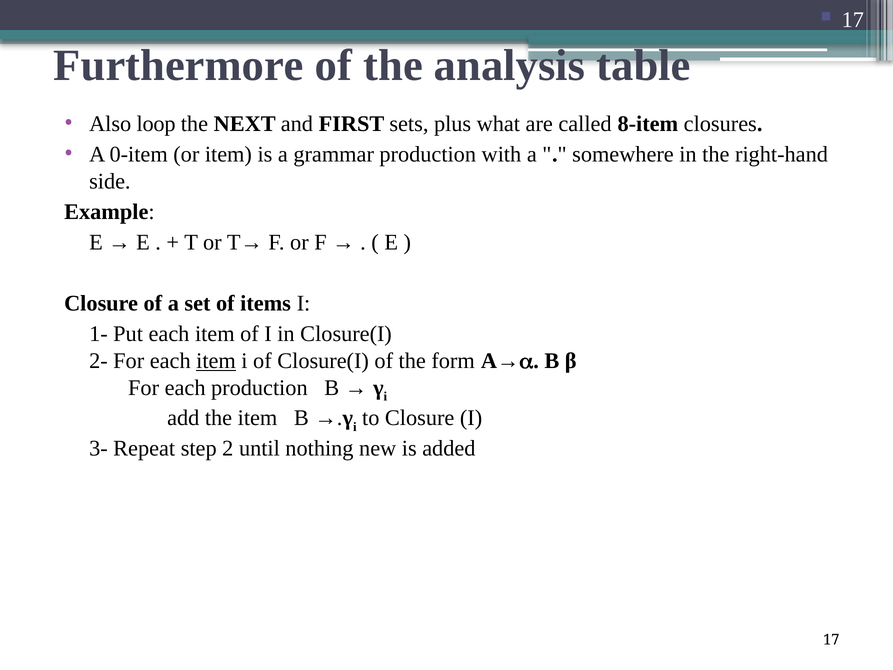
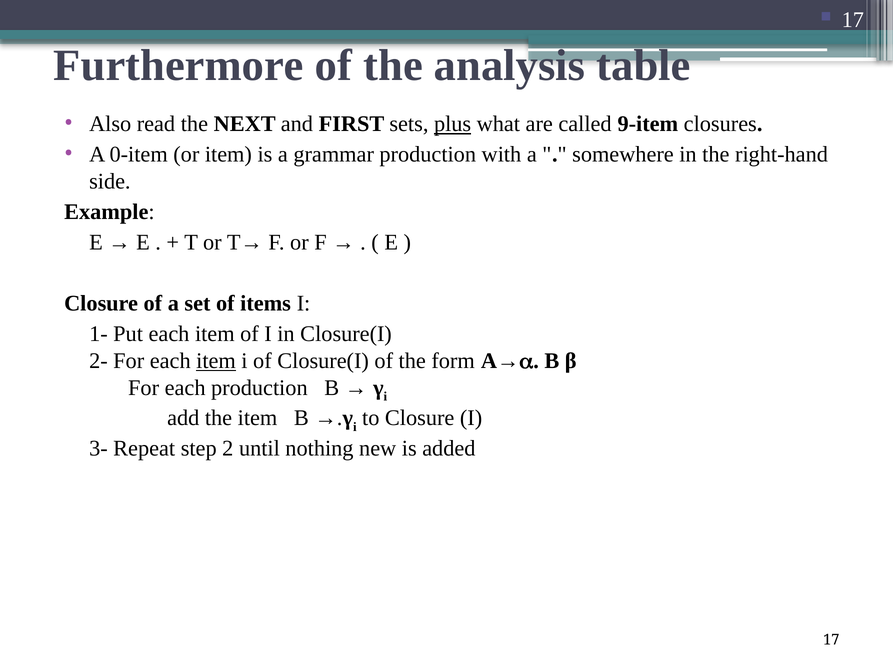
loop: loop -> read
plus underline: none -> present
8-item: 8-item -> 9-item
